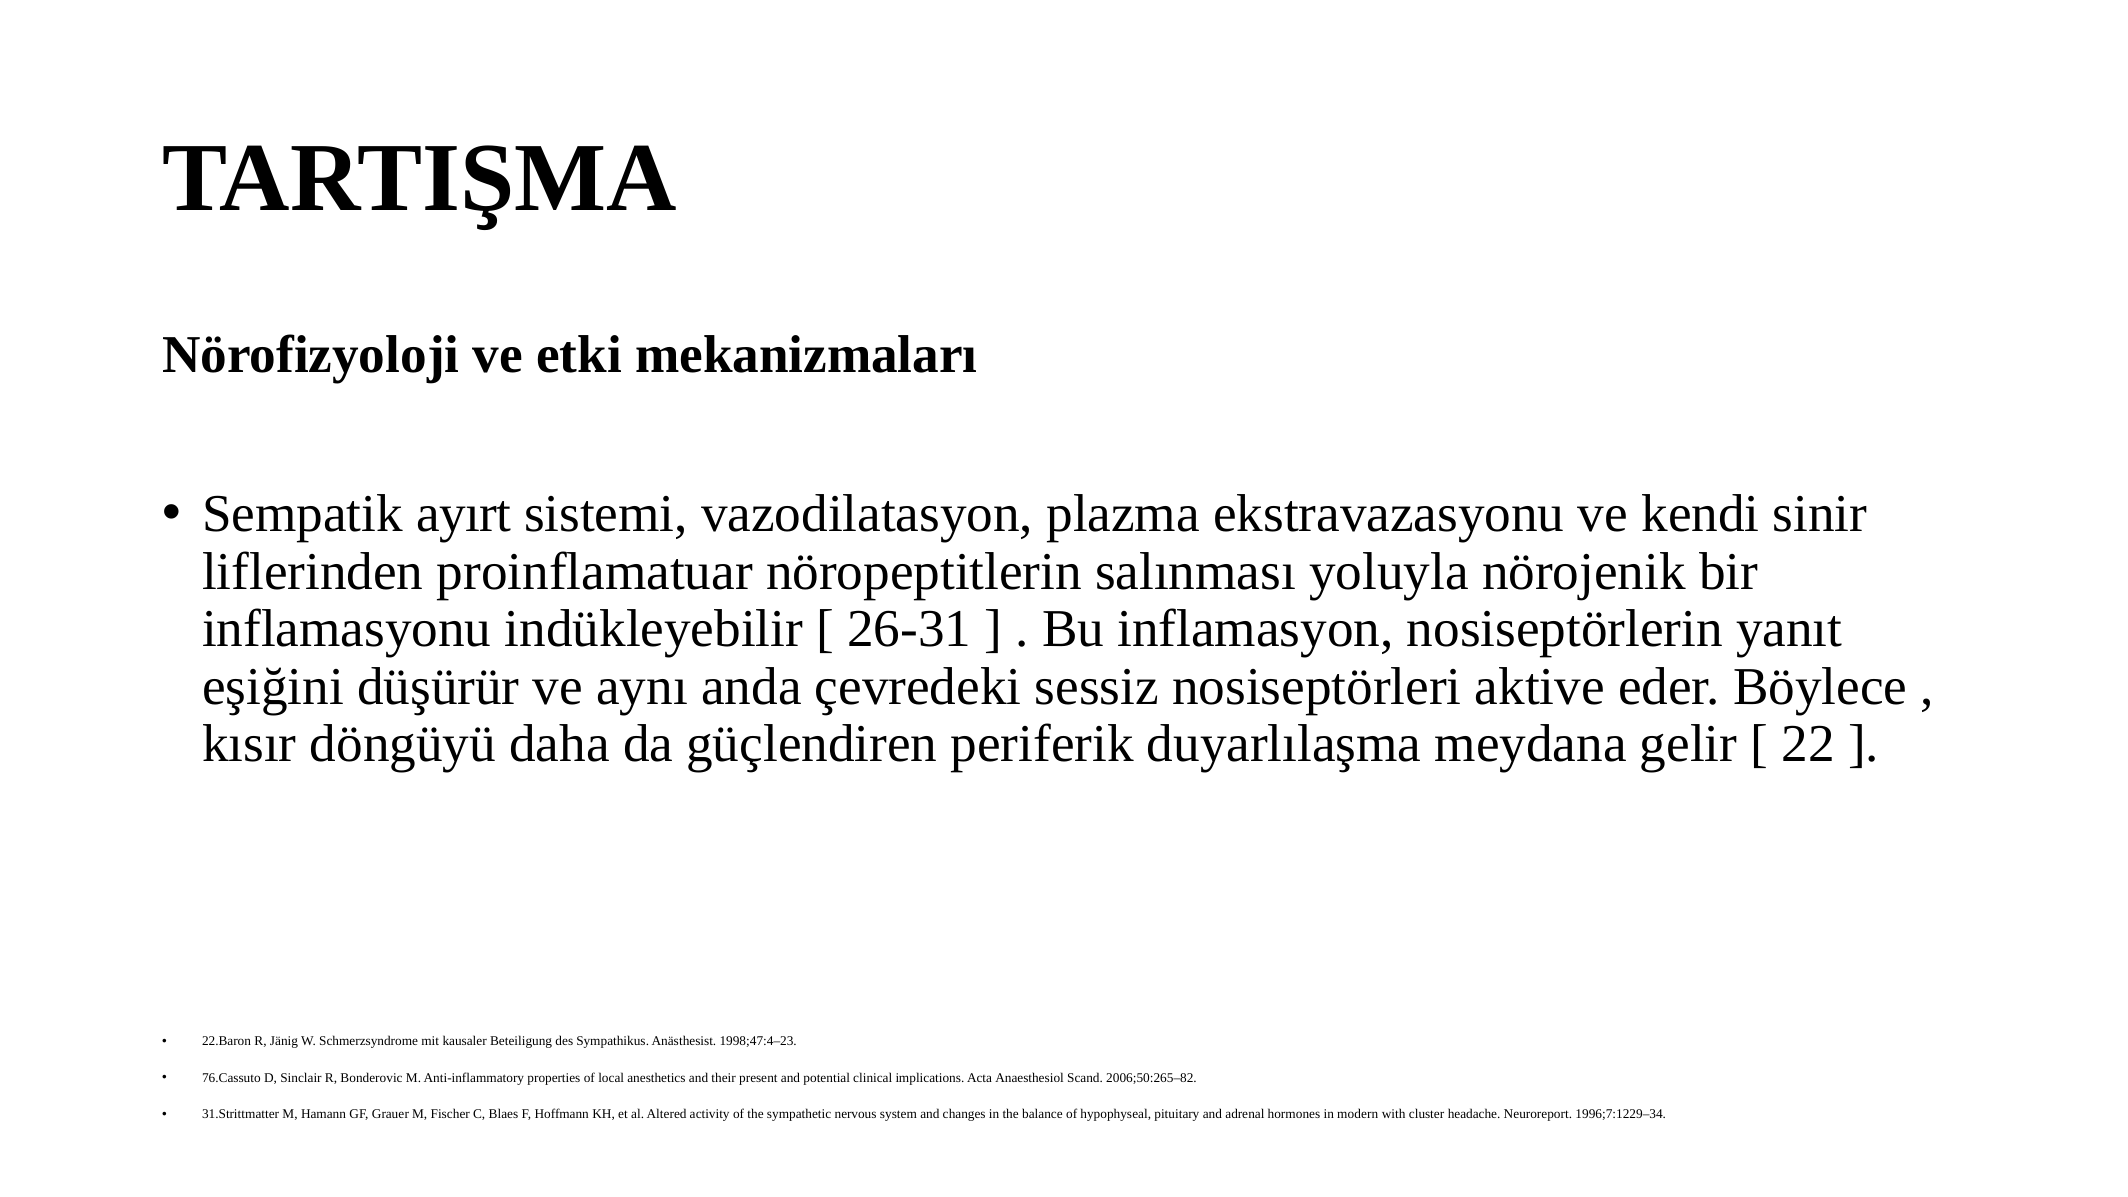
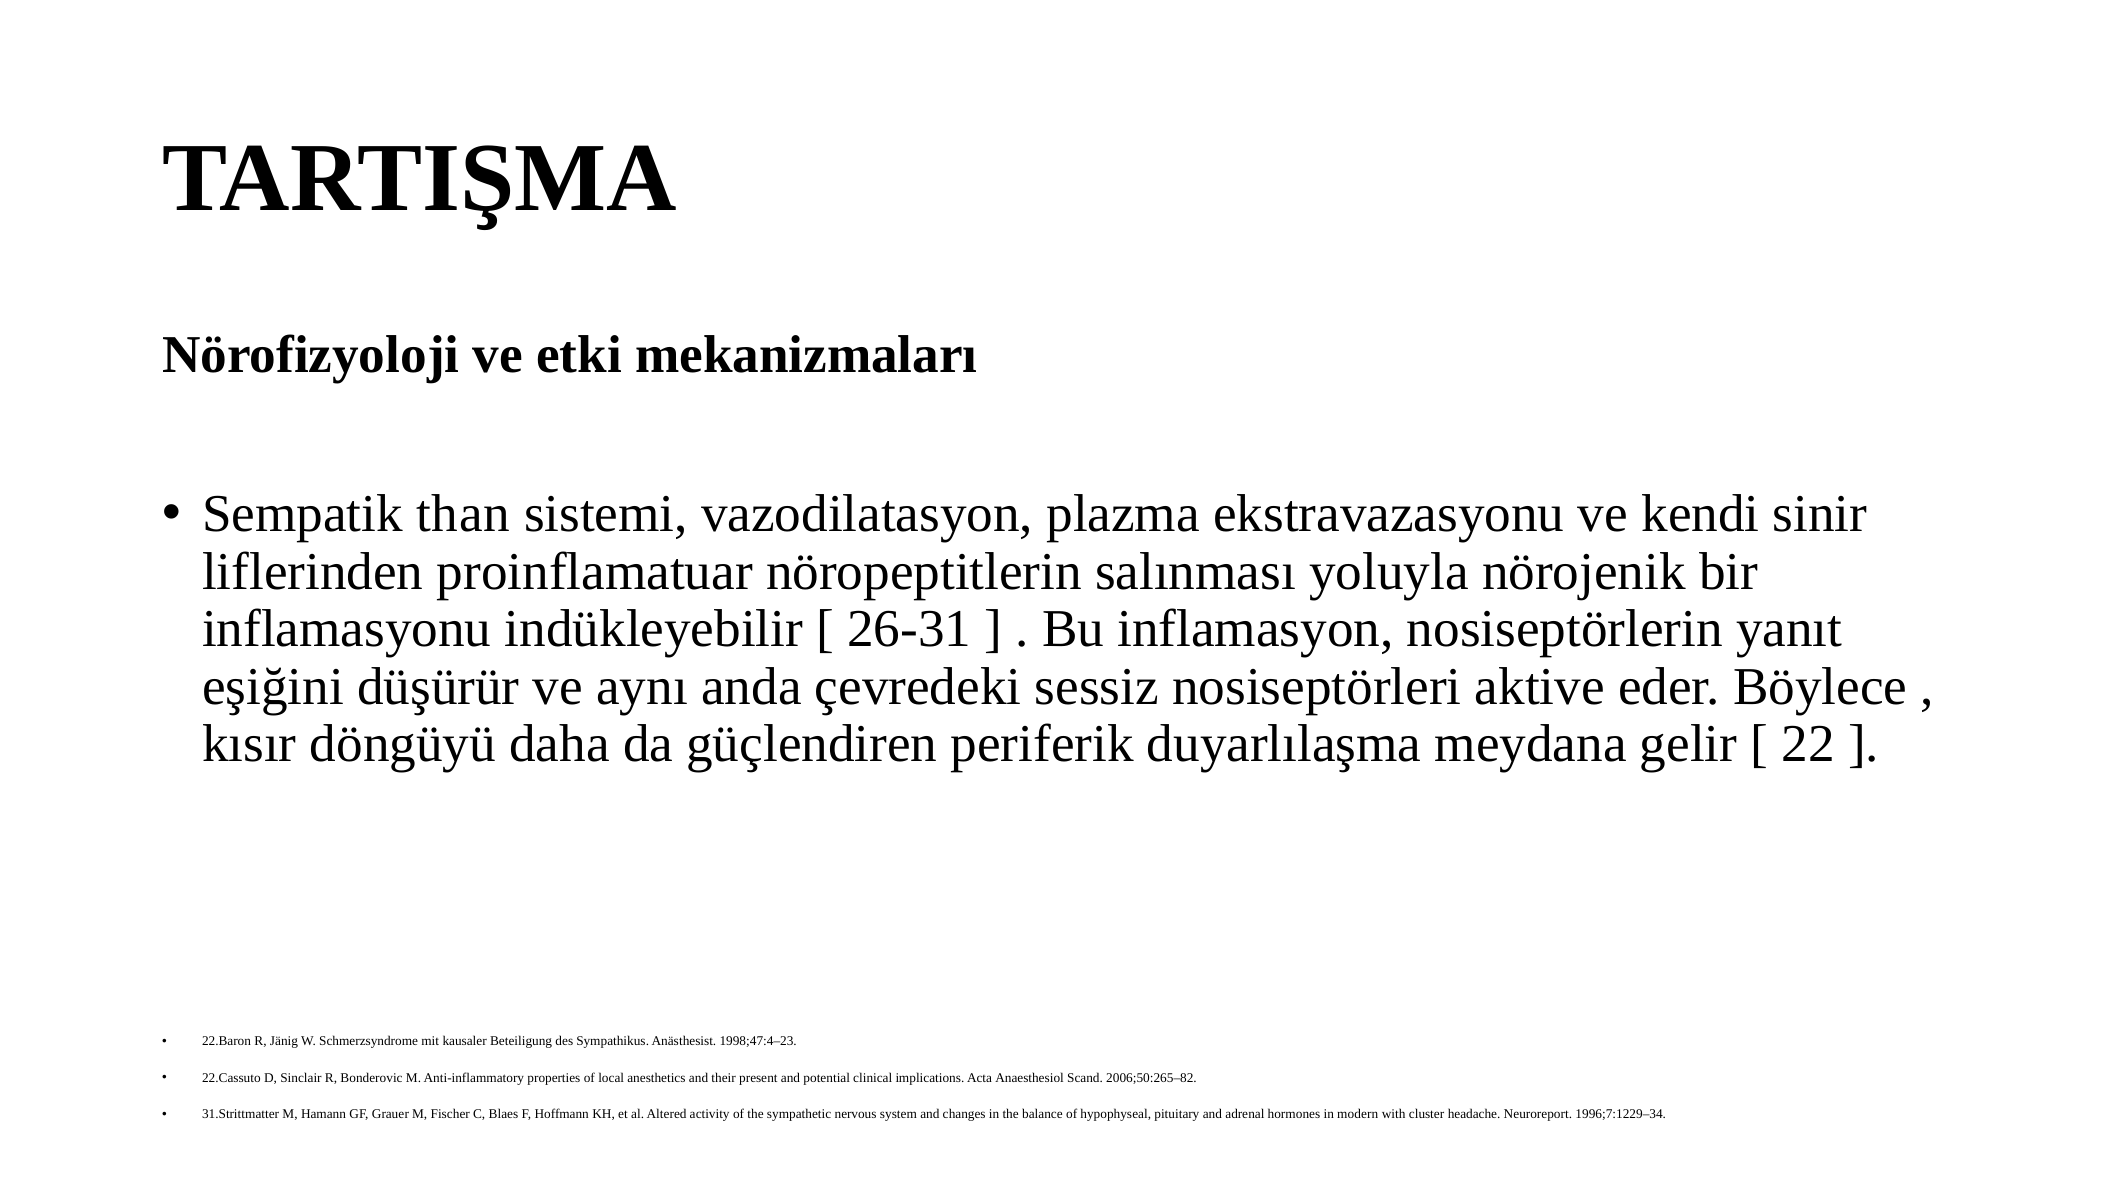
ayırt: ayırt -> than
76.Cassuto: 76.Cassuto -> 22.Cassuto
